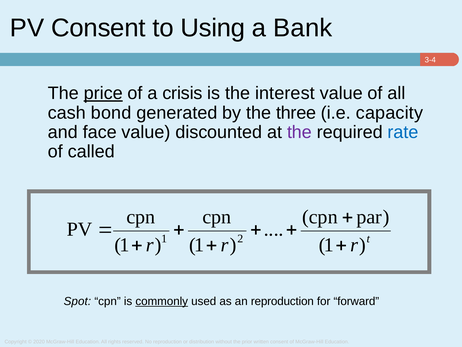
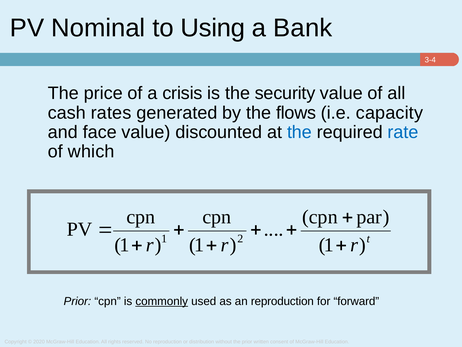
PV Consent: Consent -> Nominal
price underline: present -> none
interest: interest -> security
bond: bond -> rates
three: three -> flows
the at (299, 132) colour: purple -> blue
called: called -> which
Spot at (77, 301): Spot -> Prior
